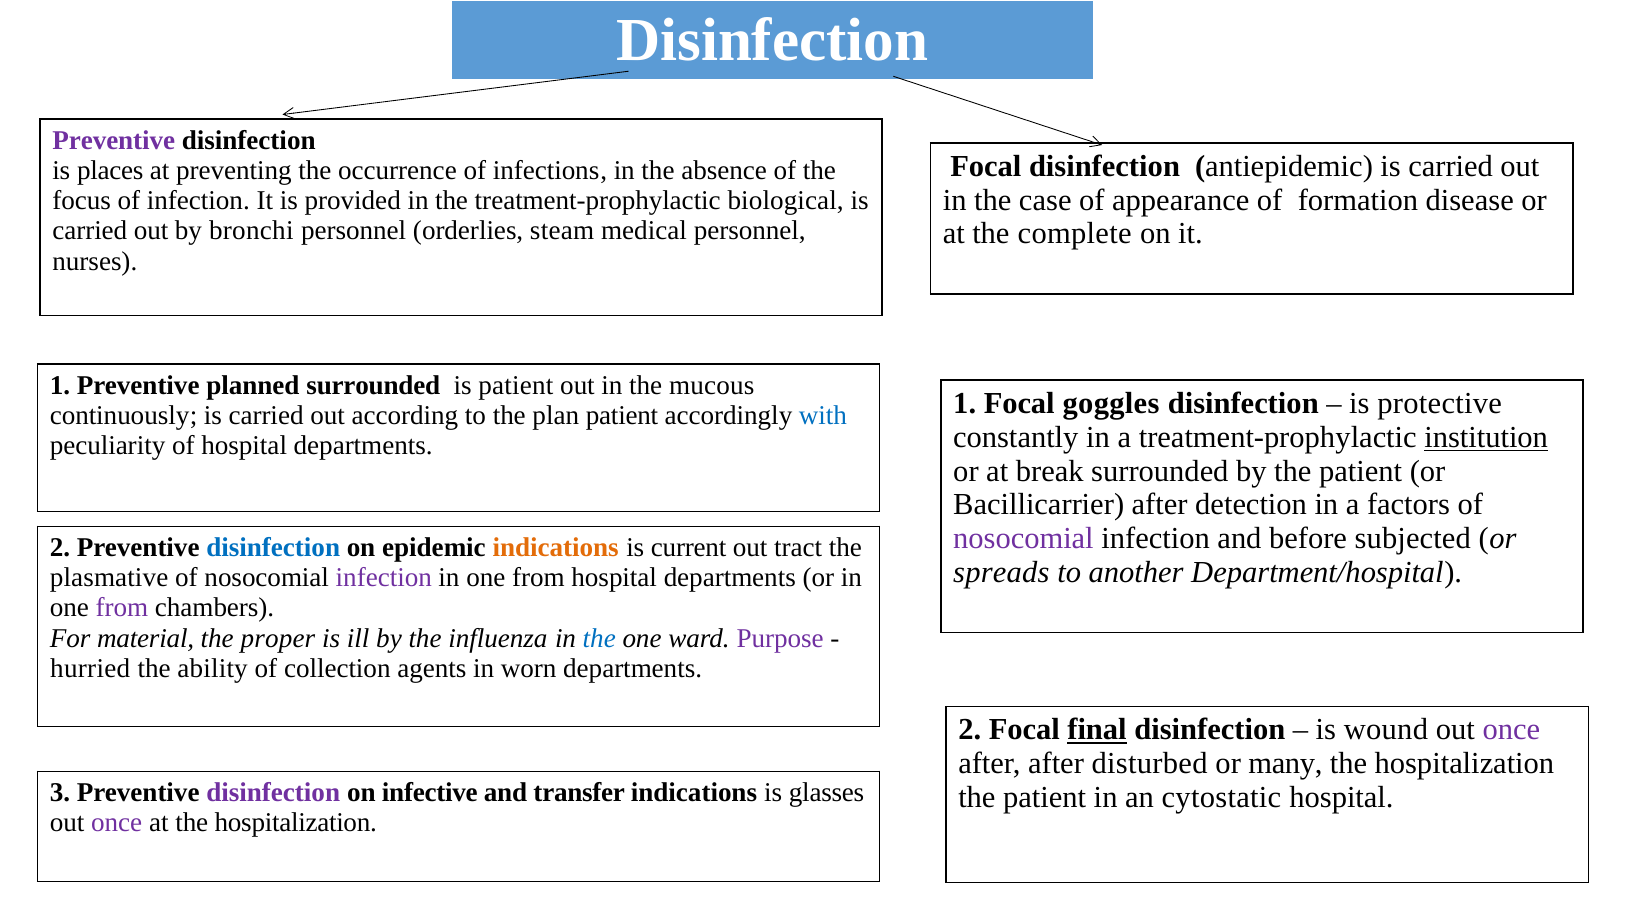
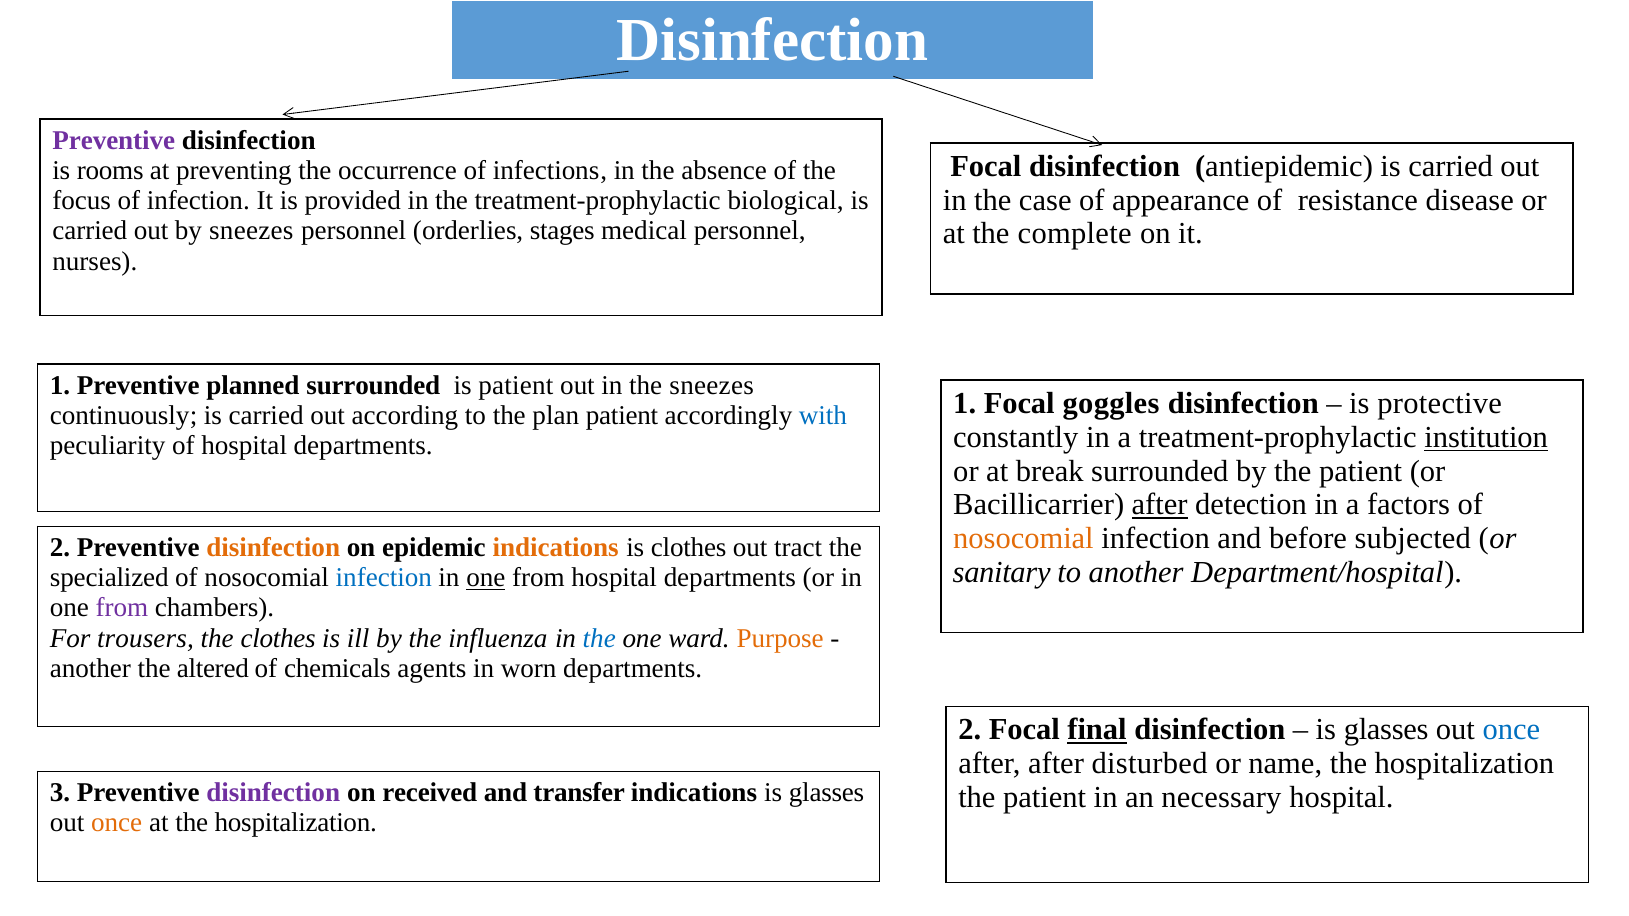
places: places -> rooms
formation: formation -> resistance
by bronchi: bronchi -> sneezes
steam: steam -> stages
the mucous: mucous -> sneezes
after at (1160, 505) underline: none -> present
nosocomial at (1023, 539) colour: purple -> orange
disinfection at (273, 548) colour: blue -> orange
is current: current -> clothes
spreads: spreads -> sanitary
plasmative: plasmative -> specialized
infection at (384, 578) colour: purple -> blue
one at (486, 578) underline: none -> present
material: material -> trousers
the proper: proper -> clothes
Purpose colour: purple -> orange
hurried at (90, 669): hurried -> another
ability: ability -> altered
collection: collection -> chemicals
wound at (1386, 730): wound -> glasses
once at (1511, 730) colour: purple -> blue
many: many -> name
infective: infective -> received
cytostatic: cytostatic -> necessary
once at (117, 823) colour: purple -> orange
